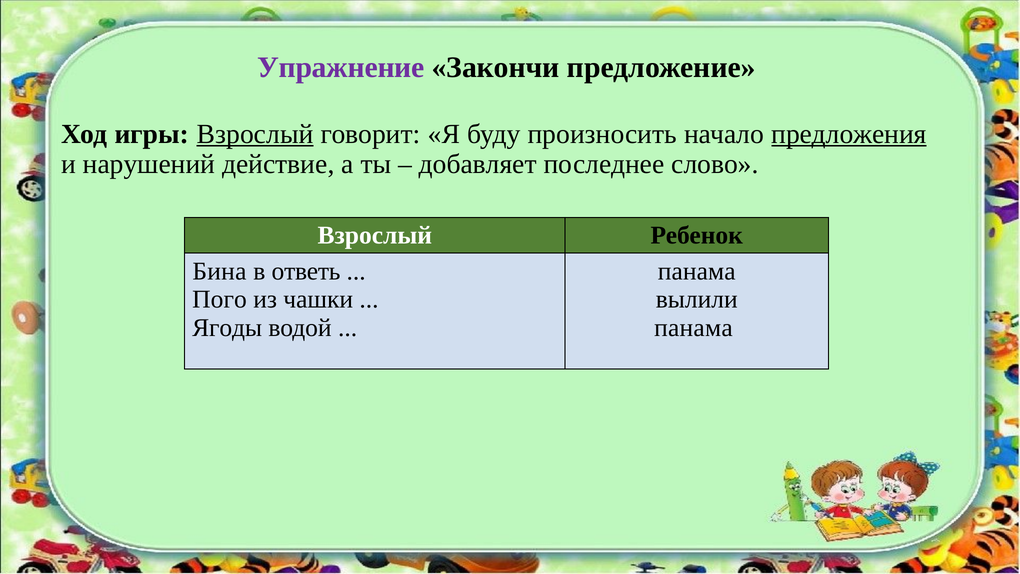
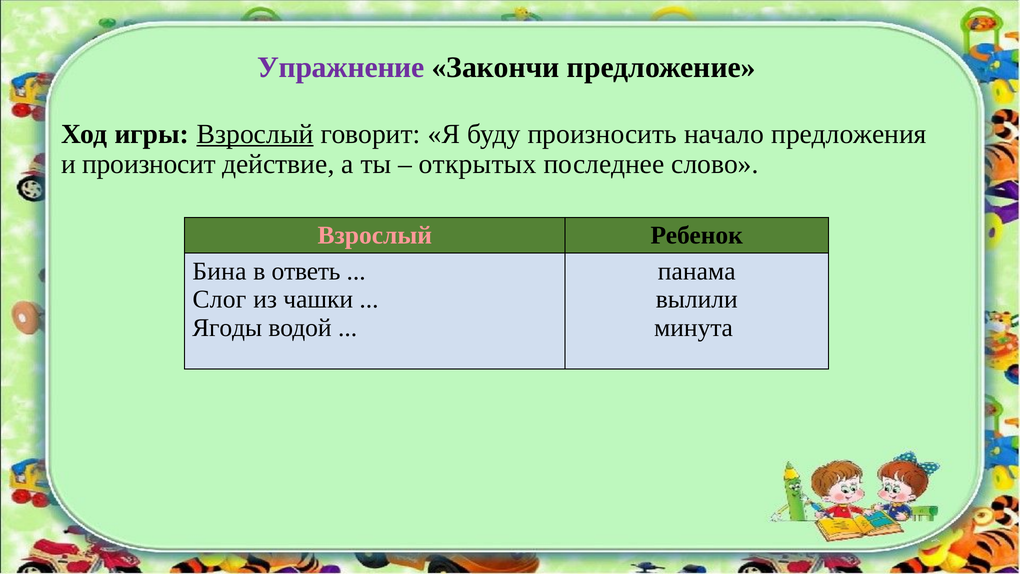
предложения underline: present -> none
нарушений: нарушений -> произносит
добавляет: добавляет -> открытых
Взрослый at (375, 235) colour: white -> pink
Пого: Пого -> Слог
панама at (693, 328): панама -> минута
